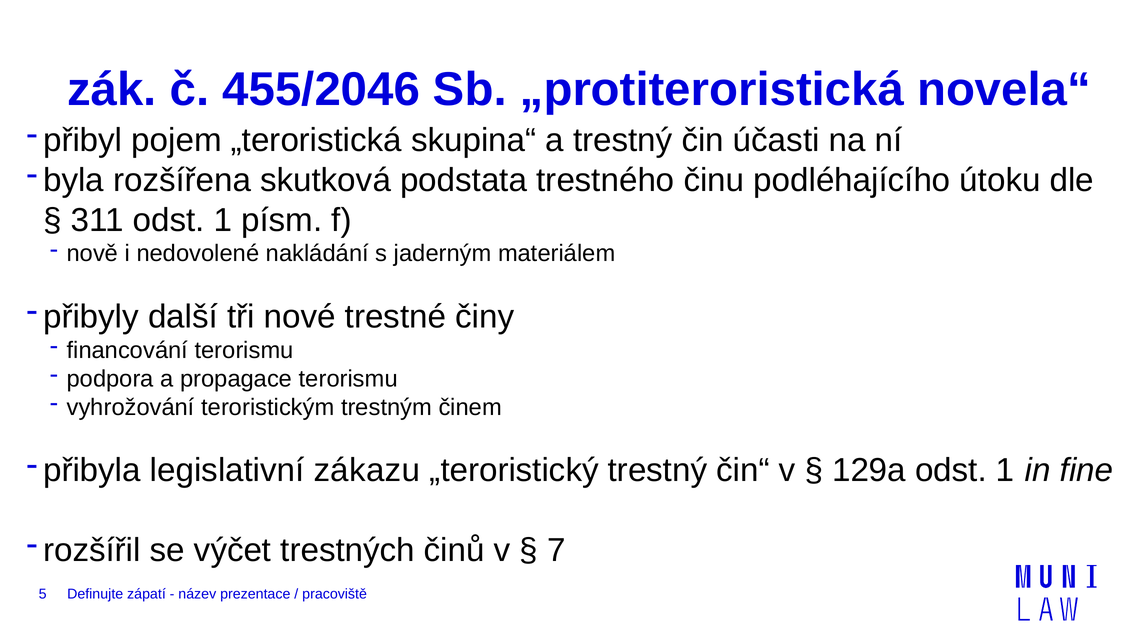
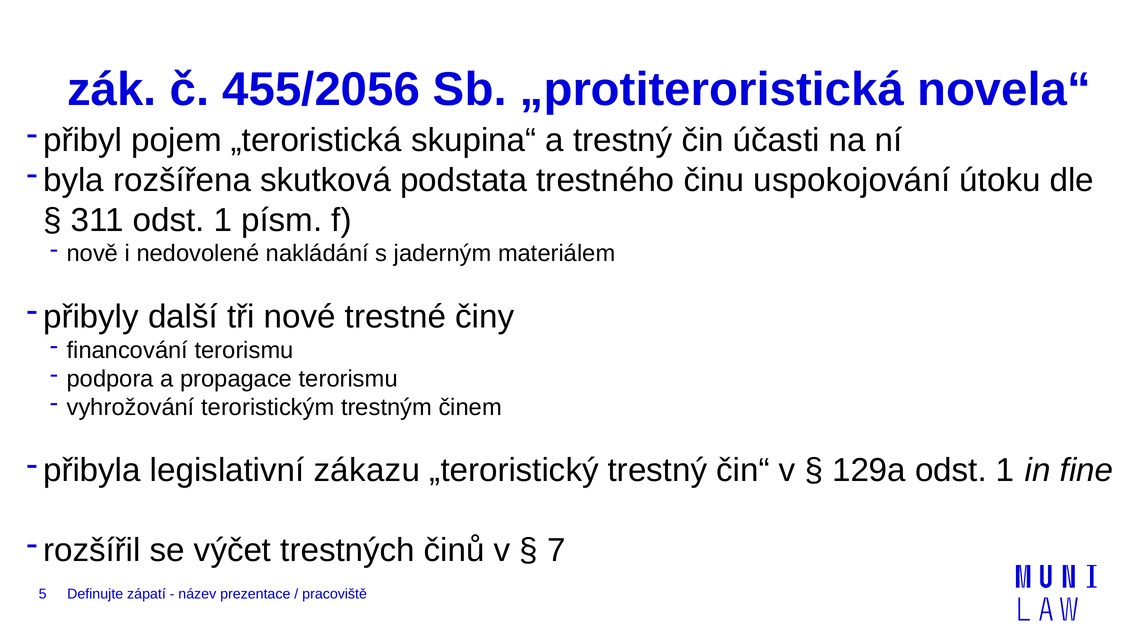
455/2046: 455/2046 -> 455/2056
podléhajícího: podléhajícího -> uspokojování
